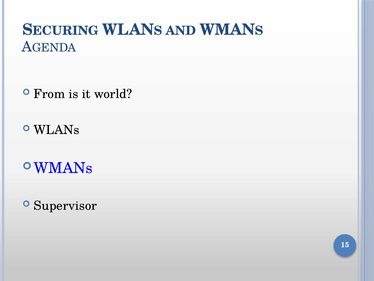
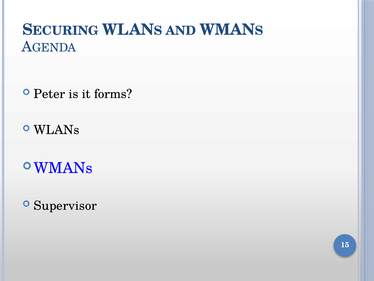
From: From -> Peter
world: world -> forms
